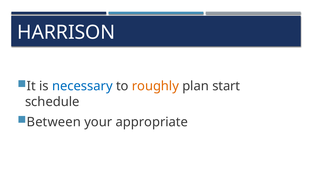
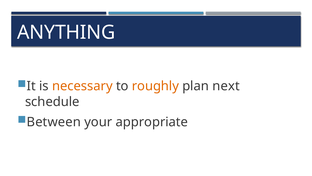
HARRISON: HARRISON -> ANYTHING
necessary colour: blue -> orange
start: start -> next
